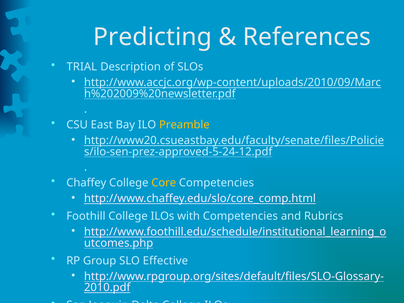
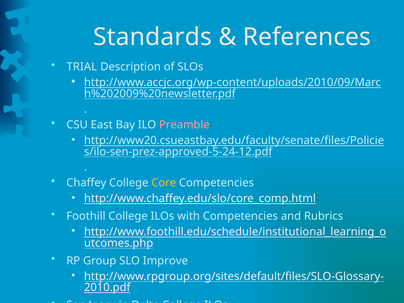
Predicting: Predicting -> Standards
Preamble colour: yellow -> pink
Effective: Effective -> Improve
